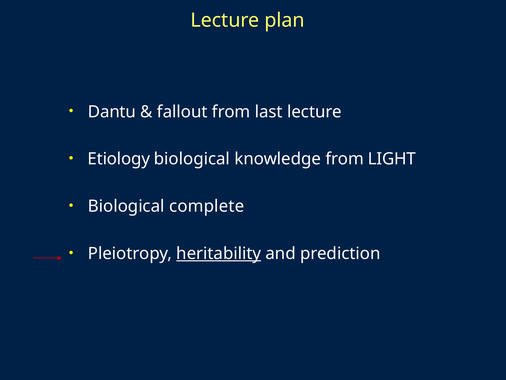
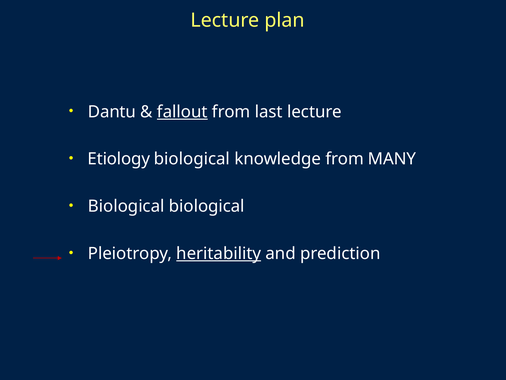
fallout underline: none -> present
LIGHT: LIGHT -> MANY
Biological complete: complete -> biological
